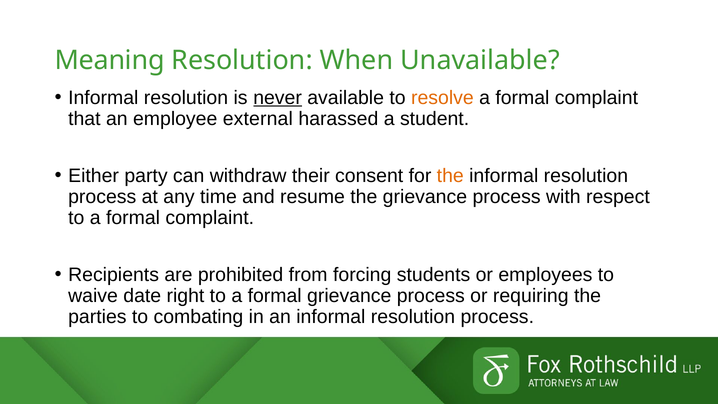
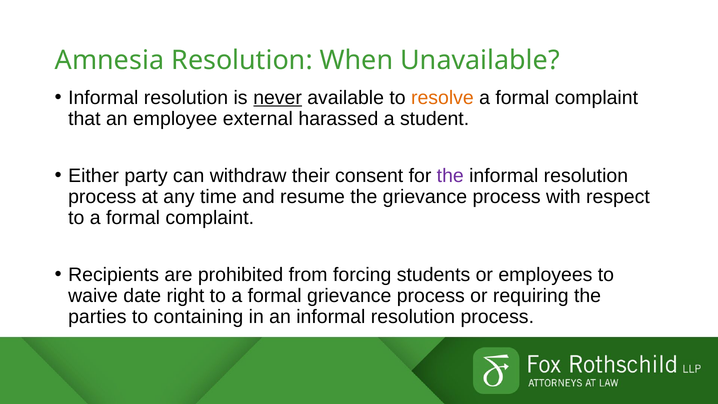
Meaning: Meaning -> Amnesia
the at (450, 176) colour: orange -> purple
combating: combating -> containing
